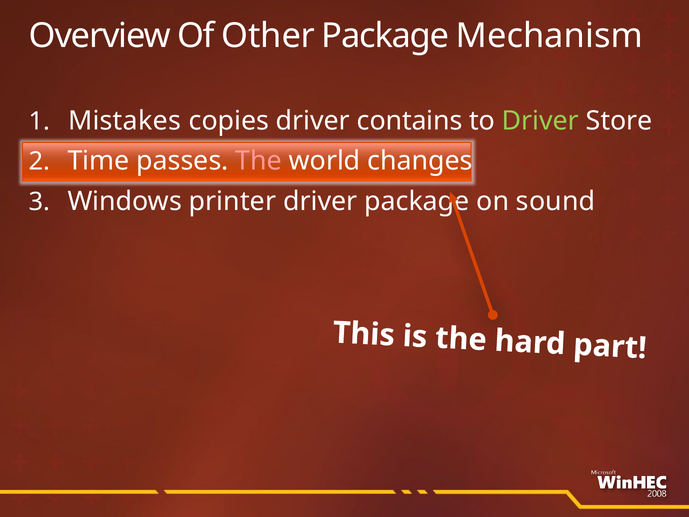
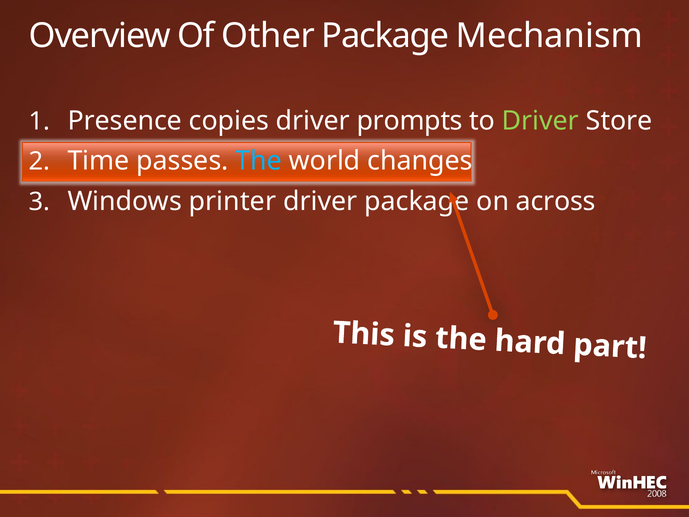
Mistakes: Mistakes -> Presence
contains: contains -> prompts
The at (259, 161) colour: pink -> light blue
sound: sound -> across
